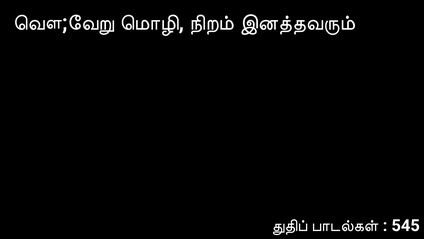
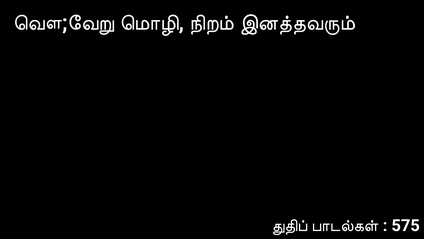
545: 545 -> 575
